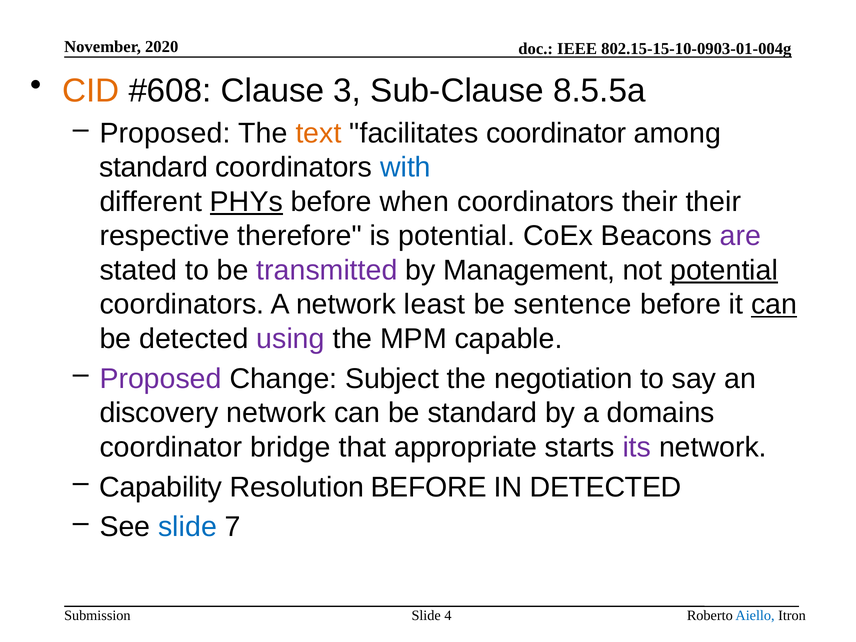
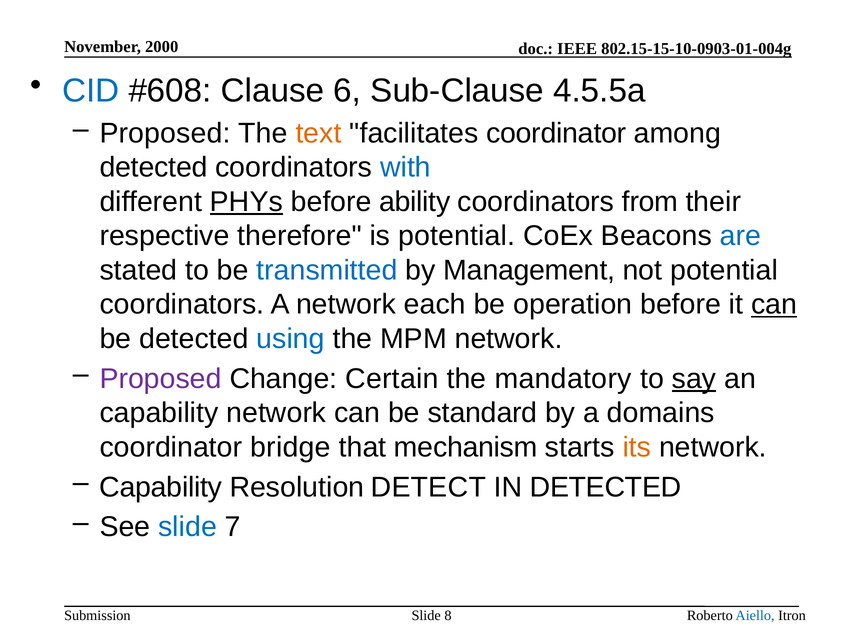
2020: 2020 -> 2000
CID colour: orange -> blue
3: 3 -> 6
8.5.5a: 8.5.5a -> 4.5.5a
standard at (154, 168): standard -> detected
when: when -> ability
coordinators their: their -> from
are colour: purple -> blue
transmitted colour: purple -> blue
potential at (724, 270) underline: present -> none
least: least -> each
sentence: sentence -> operation
using colour: purple -> blue
MPM capable: capable -> network
Subject: Subject -> Certain
negotiation: negotiation -> mandatory
say underline: none -> present
discovery at (159, 413): discovery -> capability
appropriate: appropriate -> mechanism
its colour: purple -> orange
Resolution BEFORE: BEFORE -> DETECT
4: 4 -> 8
